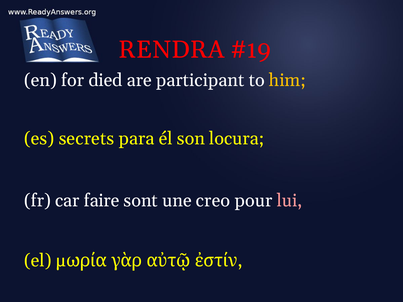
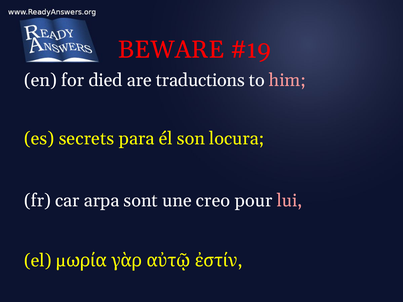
RENDRA: RENDRA -> BEWARE
participant: participant -> traductions
him colour: yellow -> pink
faire: faire -> arpa
